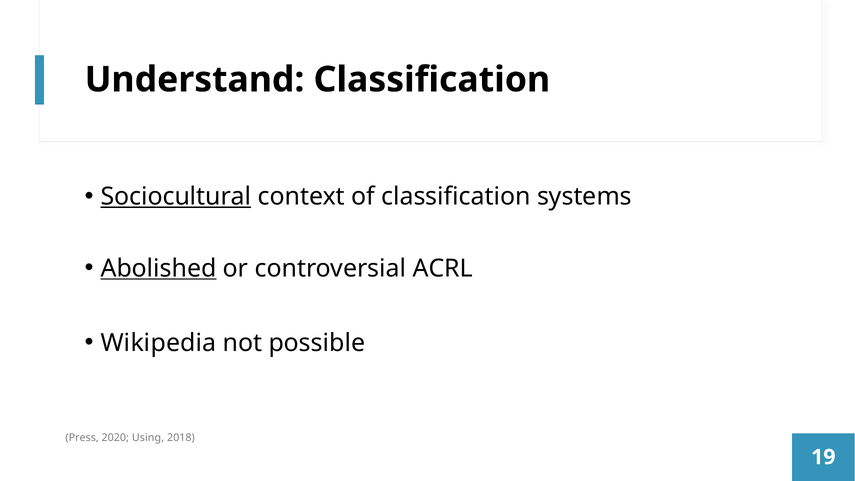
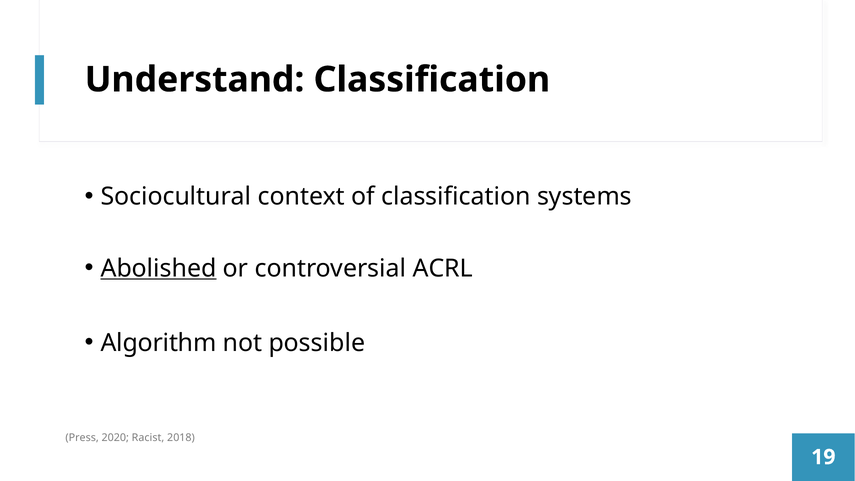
Sociocultural underline: present -> none
Wikipedia: Wikipedia -> Algorithm
Using: Using -> Racist
